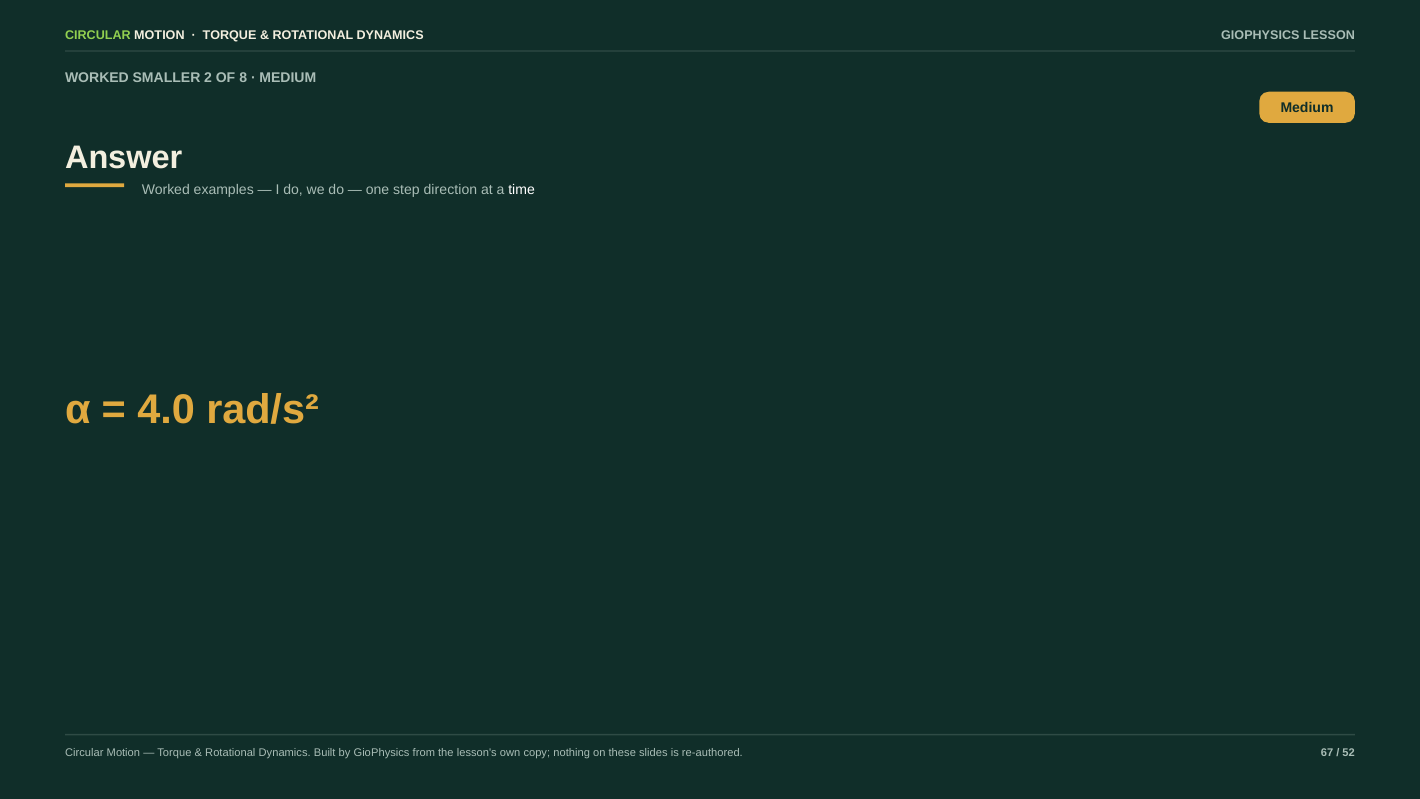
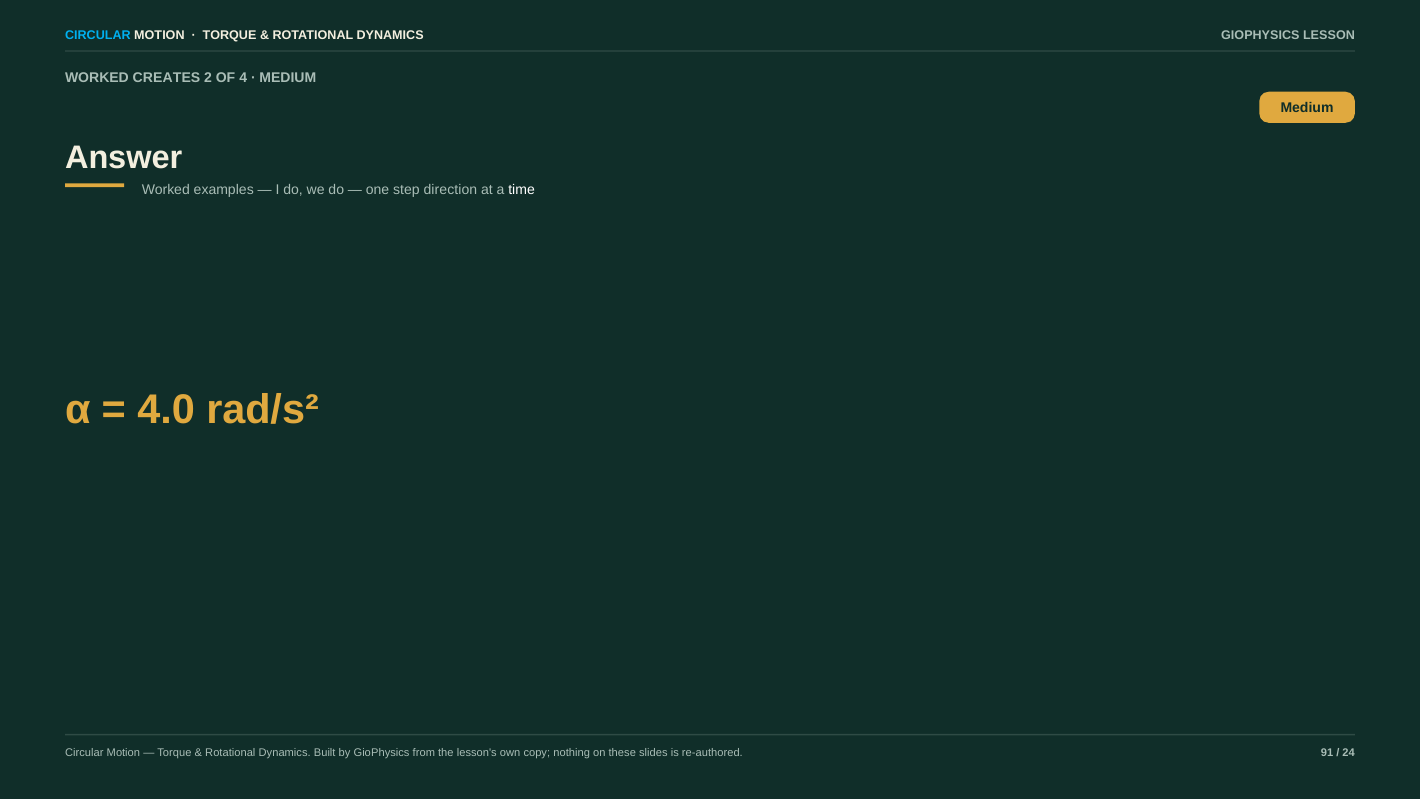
CIRCULAR at (98, 35) colour: light green -> light blue
SMALLER: SMALLER -> CREATES
8: 8 -> 4
67: 67 -> 91
52: 52 -> 24
